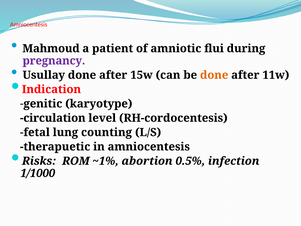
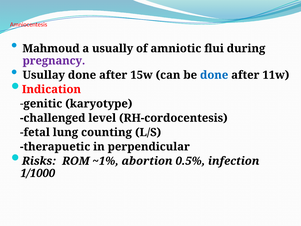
patient: patient -> usually
done at (214, 75) colour: orange -> blue
circulation: circulation -> challenged
in amniocentesis: amniocentesis -> perpendicular
